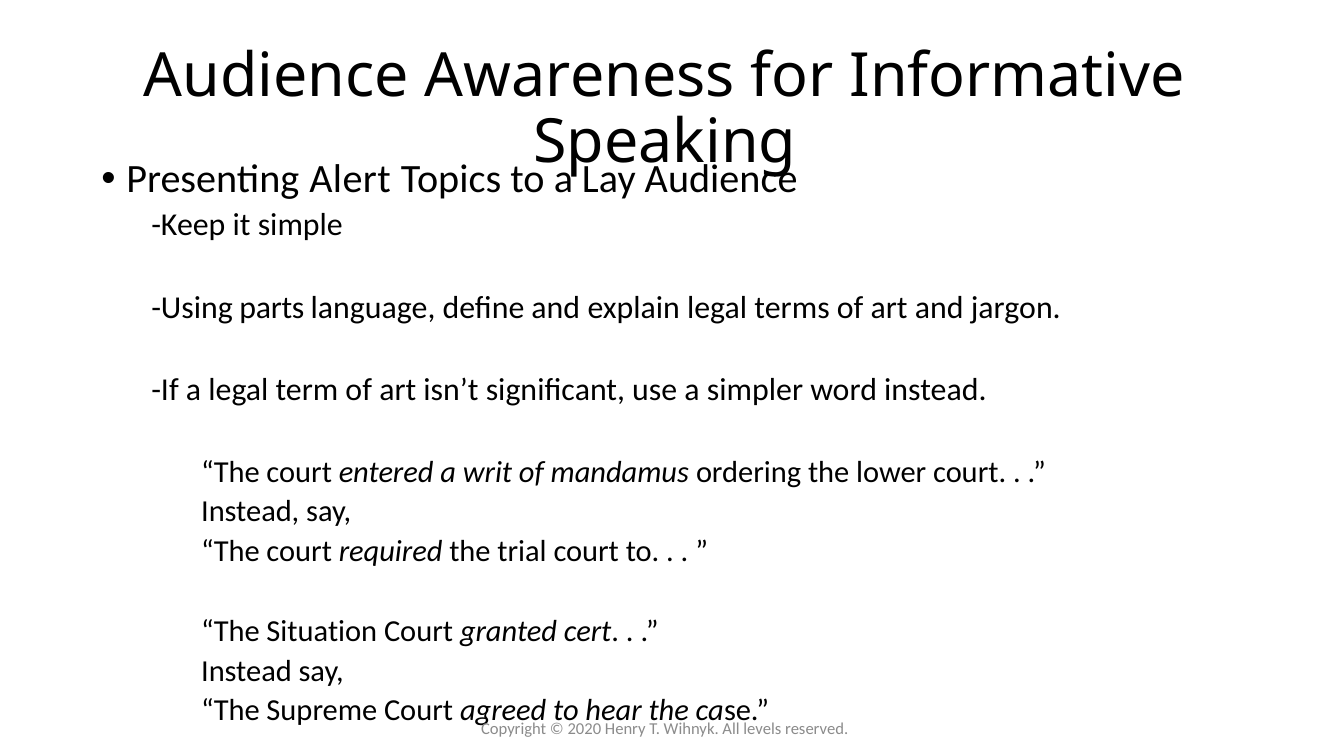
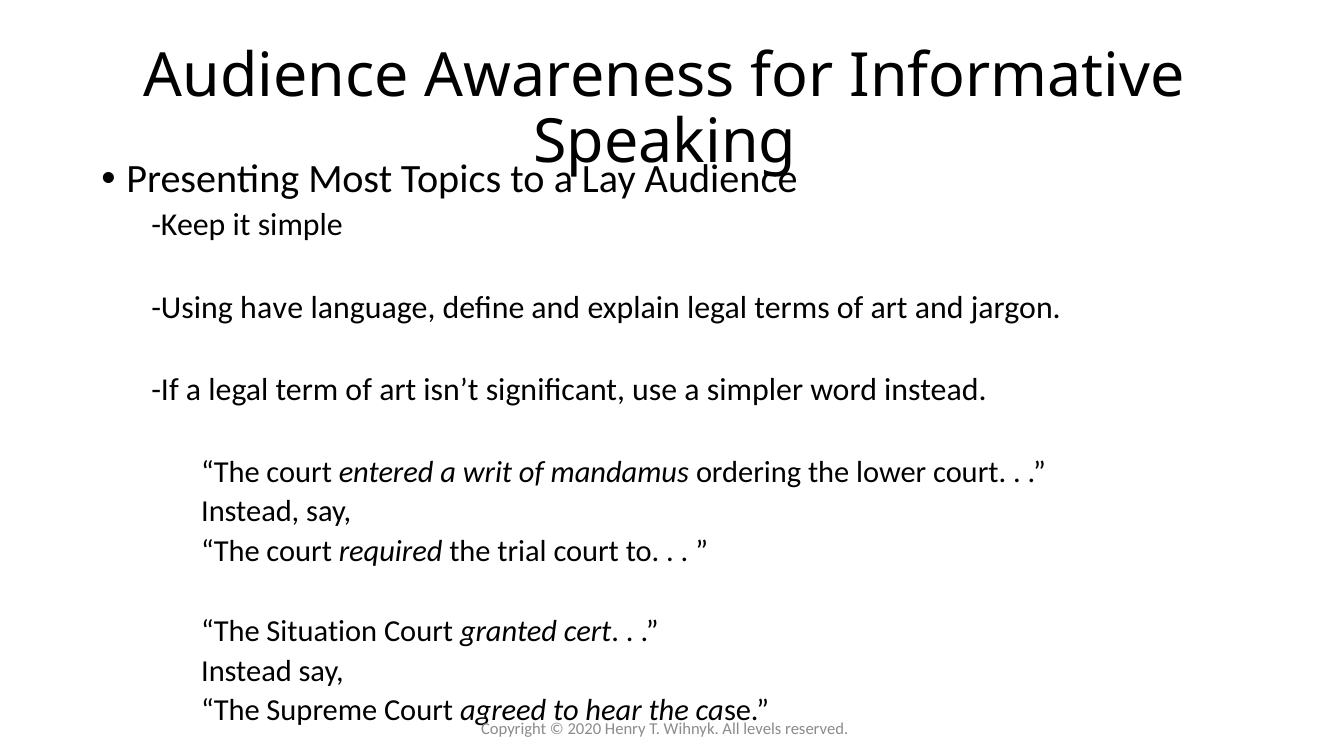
Alert: Alert -> Most
parts: parts -> have
